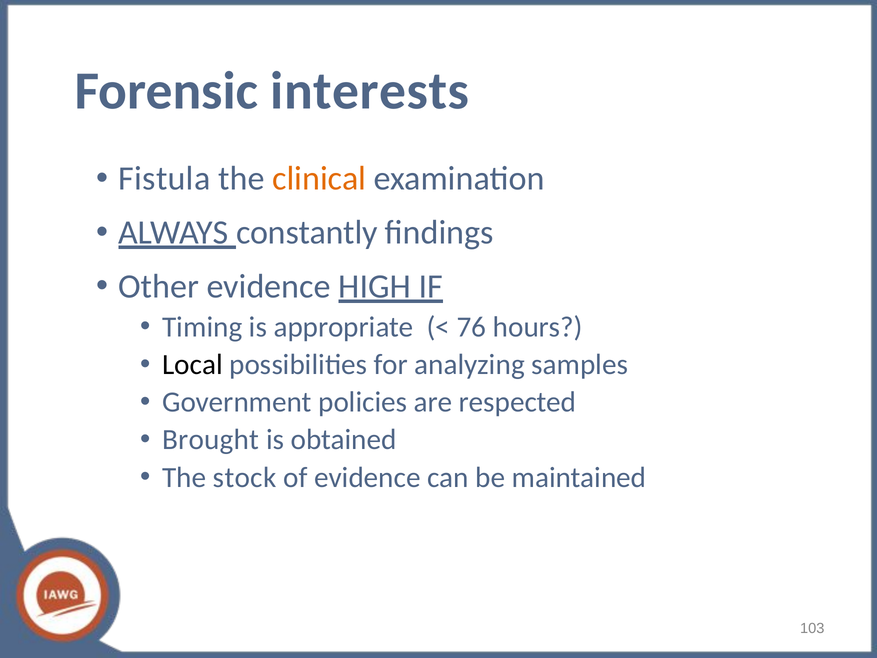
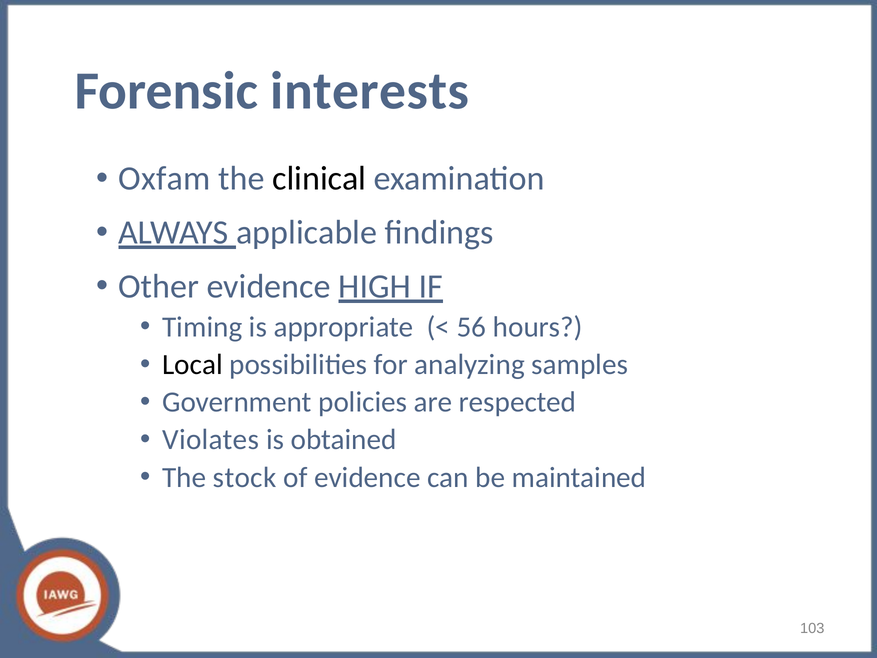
Fistula: Fistula -> Oxfam
clinical colour: orange -> black
constantly: constantly -> applicable
76: 76 -> 56
Brought: Brought -> Violates
